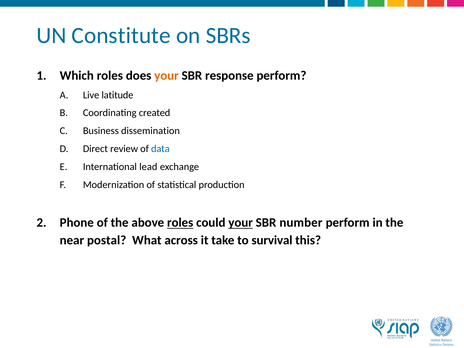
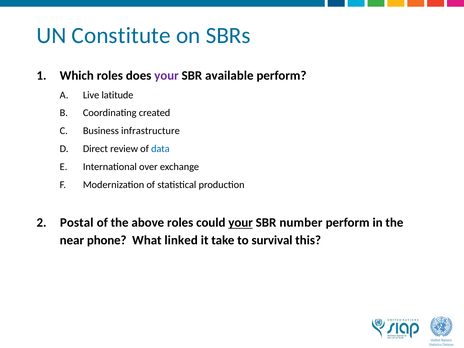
your at (167, 76) colour: orange -> purple
response: response -> available
dissemination: dissemination -> infrastructure
lead: lead -> over
Phone: Phone -> Postal
roles at (180, 223) underline: present -> none
postal: postal -> phone
across: across -> linked
